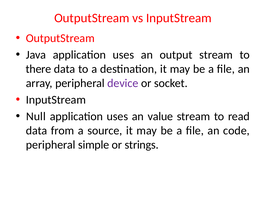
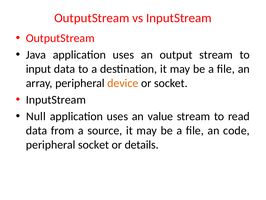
there: there -> input
device colour: purple -> orange
peripheral simple: simple -> socket
strings: strings -> details
